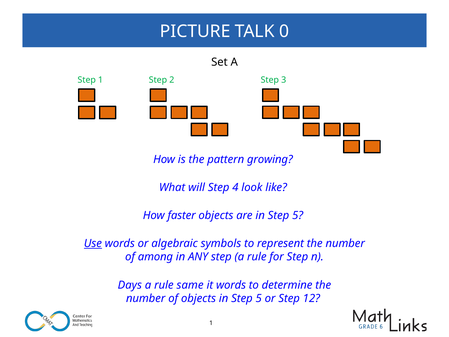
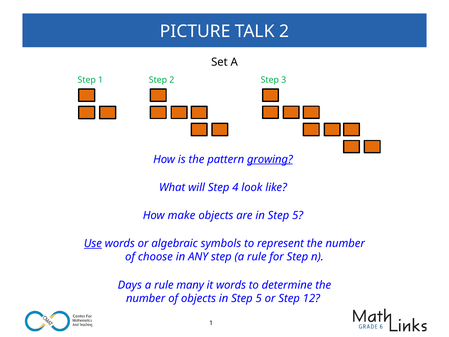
TALK 0: 0 -> 2
growing underline: none -> present
faster: faster -> make
among: among -> choose
same: same -> many
